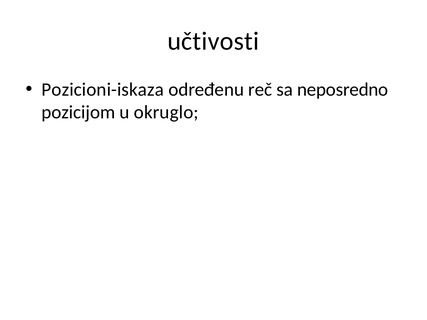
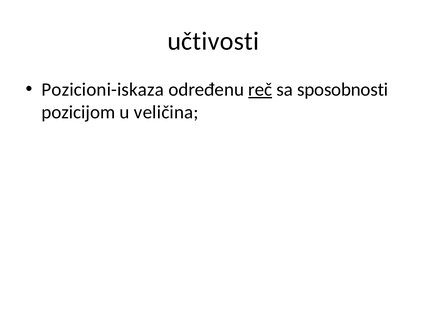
reč underline: none -> present
neposredno: neposredno -> sposobnosti
okruglo: okruglo -> veličina
